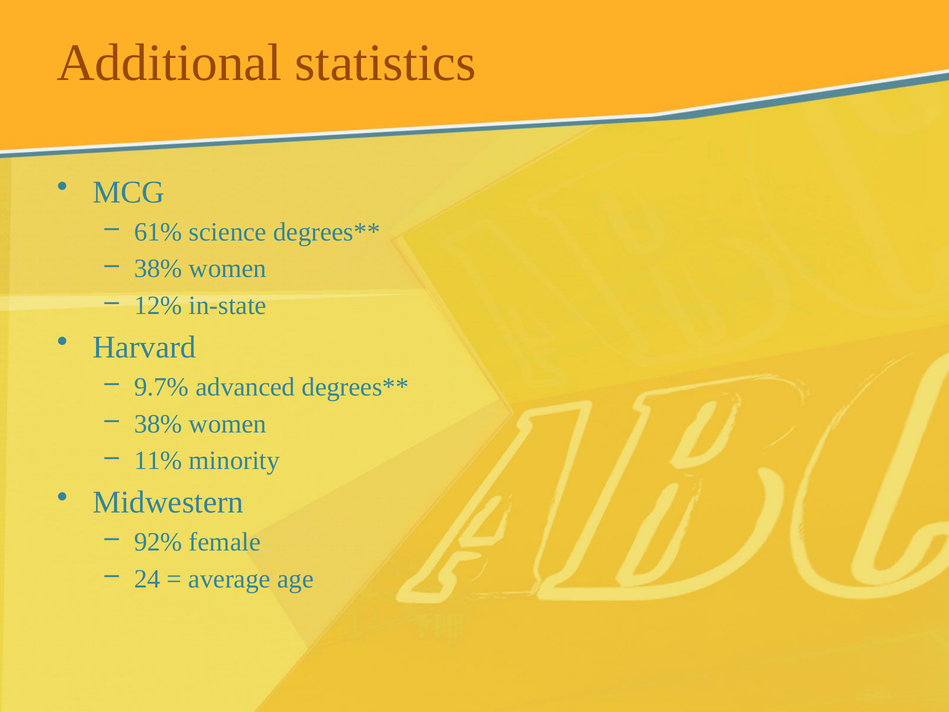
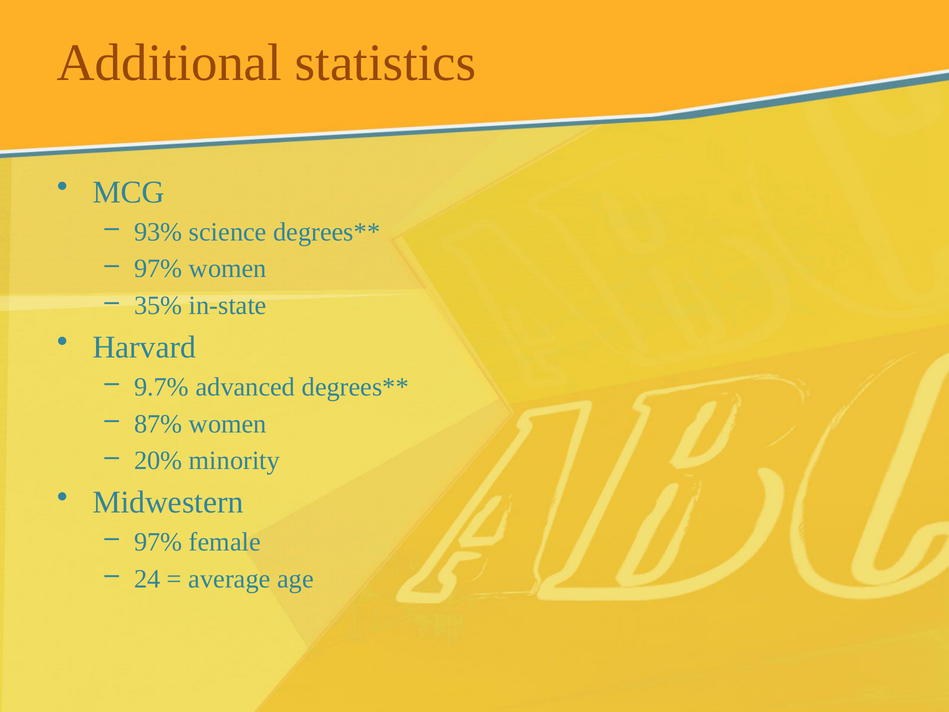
61%: 61% -> 93%
38% at (158, 269): 38% -> 97%
12%: 12% -> 35%
38% at (158, 424): 38% -> 87%
11%: 11% -> 20%
92% at (158, 542): 92% -> 97%
